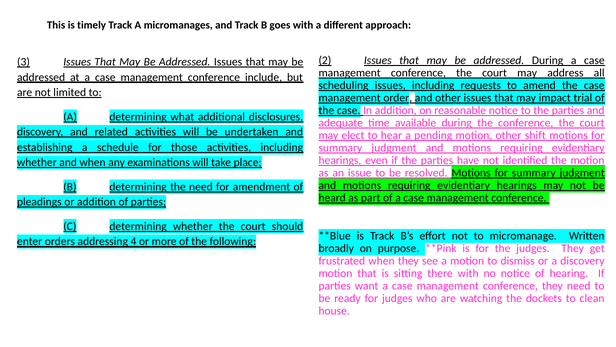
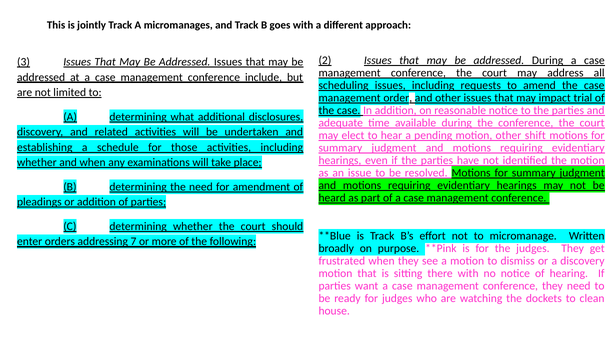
timely: timely -> jointly
4: 4 -> 7
